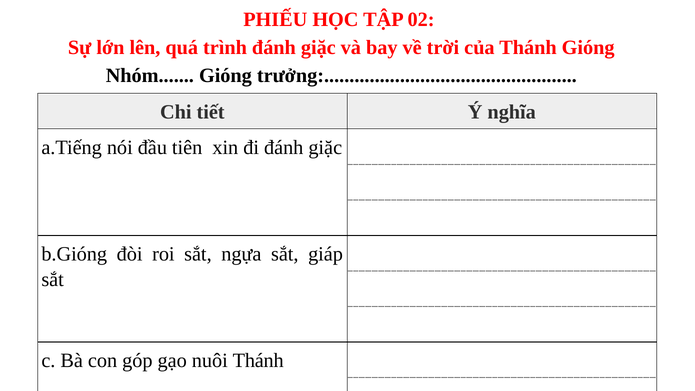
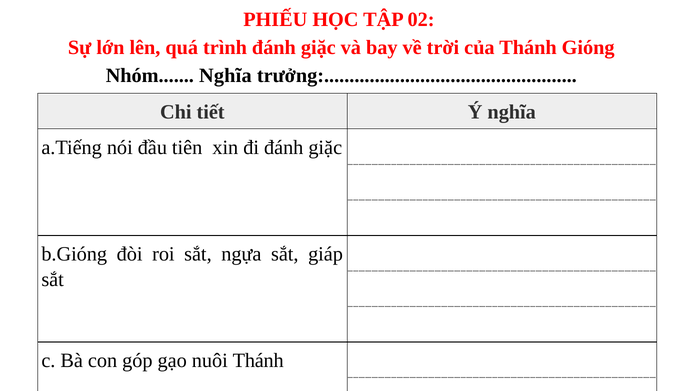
Nhóm Gióng: Gióng -> Nghĩa
